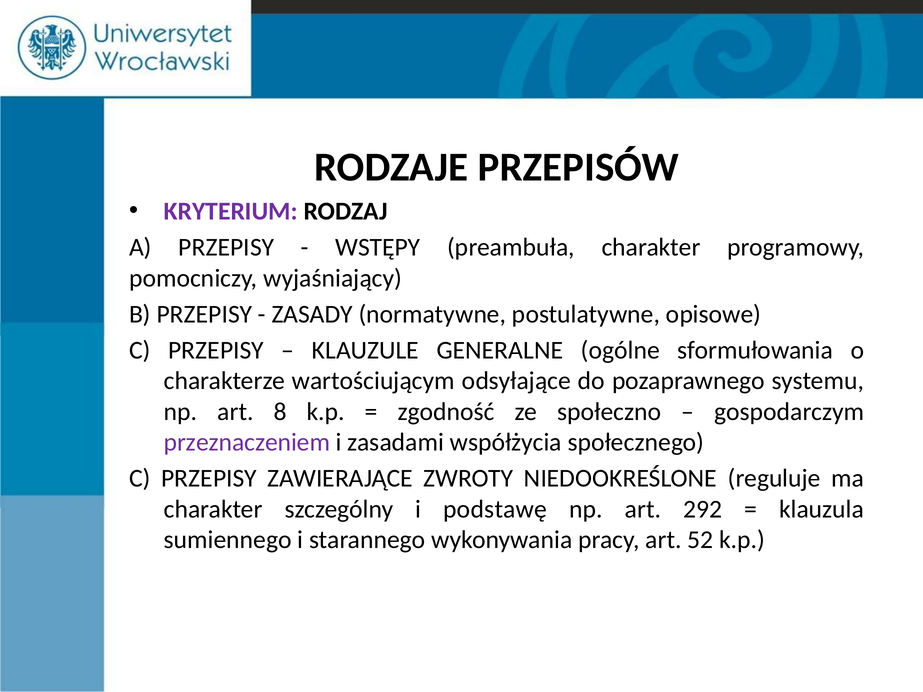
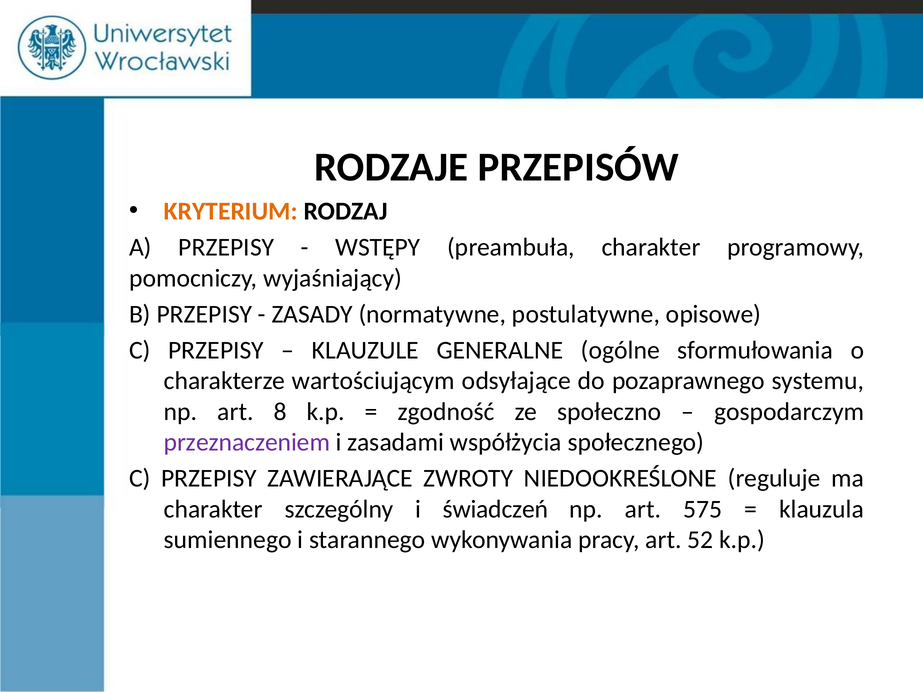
KRYTERIUM colour: purple -> orange
podstawę: podstawę -> świadczeń
292: 292 -> 575
